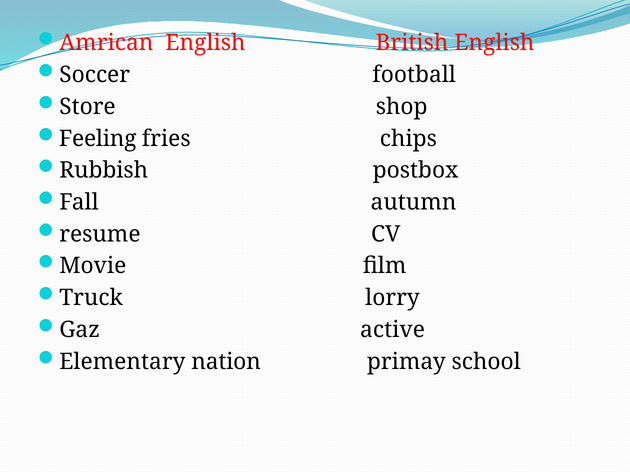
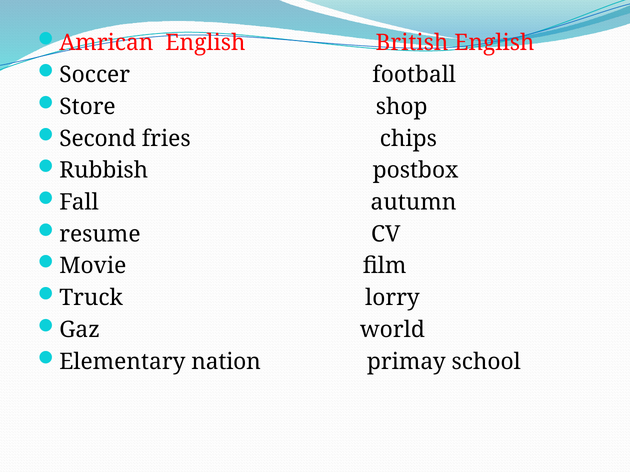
Feeling: Feeling -> Second
active: active -> world
